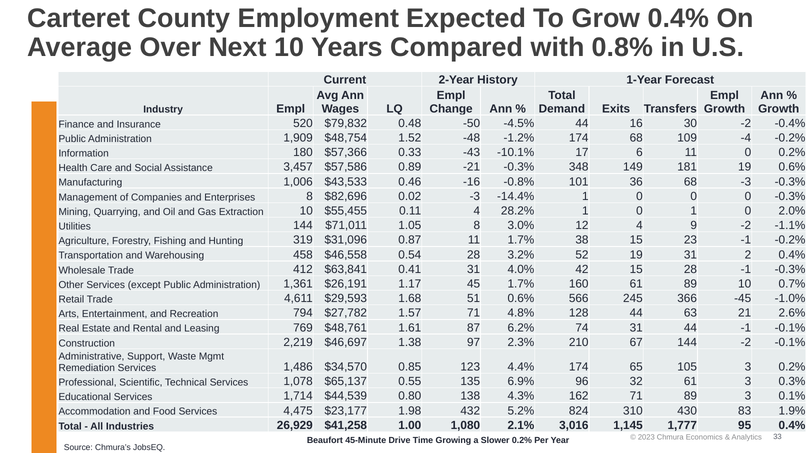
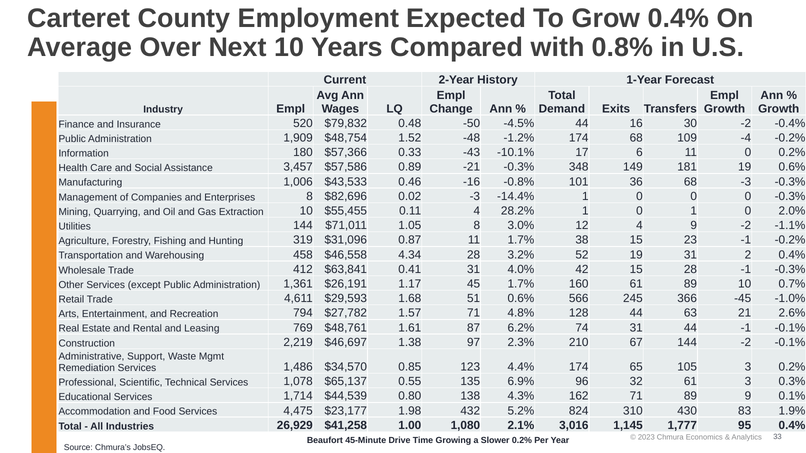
0.54: 0.54 -> 4.34
89 3: 3 -> 9
